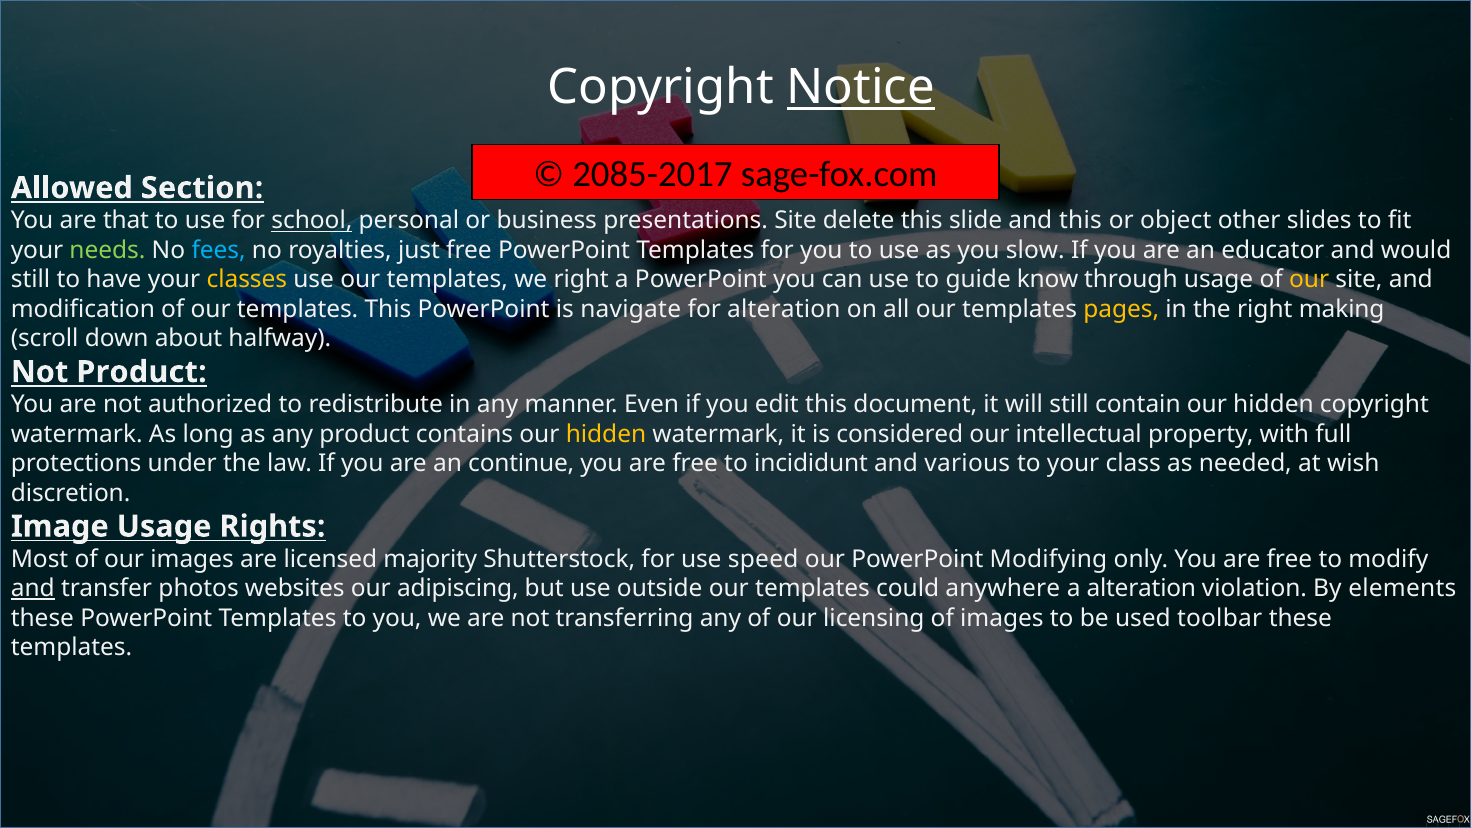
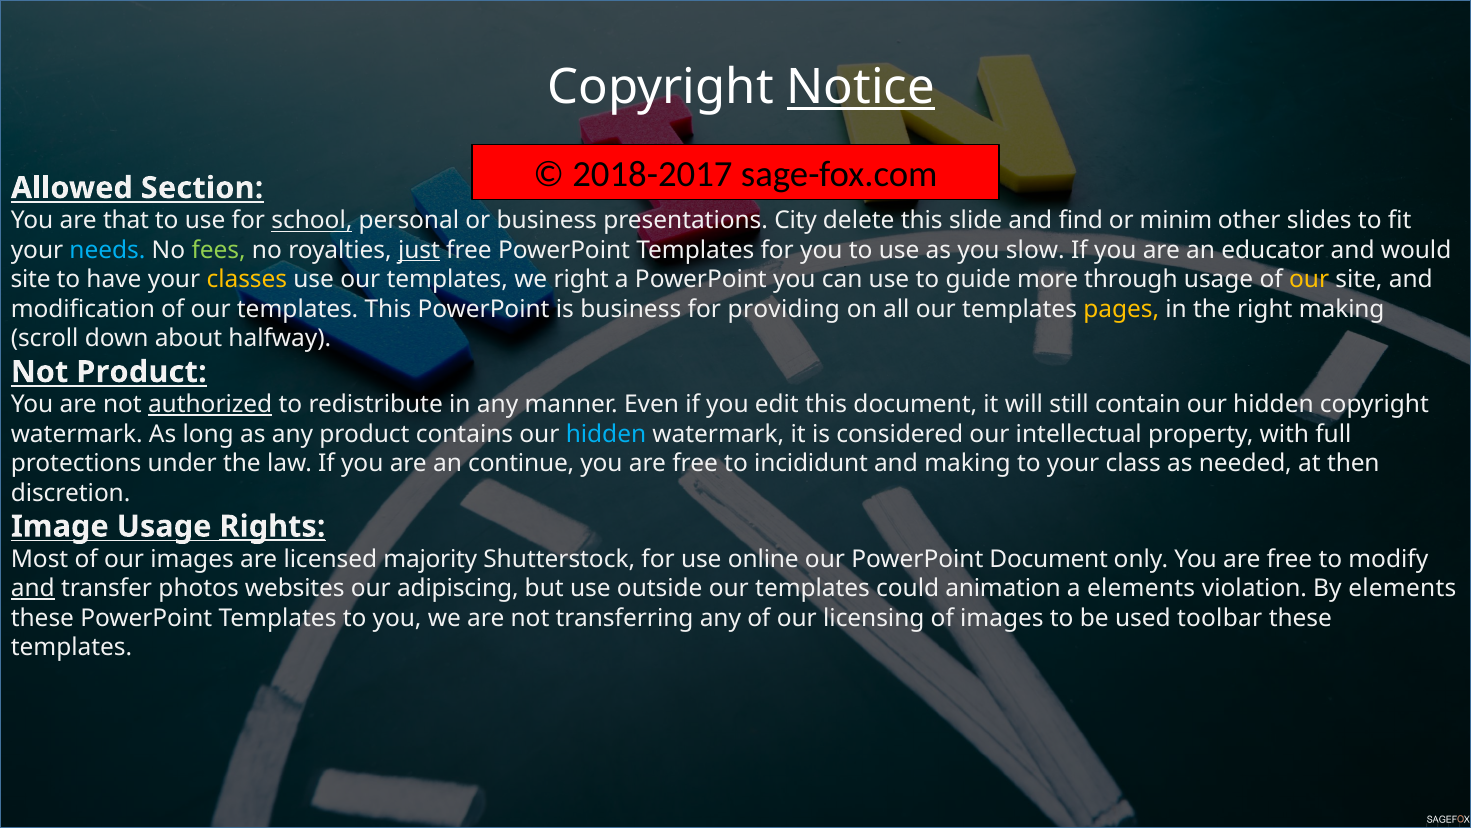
2085-2017: 2085-2017 -> 2018-2017
presentations Site: Site -> City
and this: this -> find
object: object -> minim
needs colour: light green -> light blue
fees colour: light blue -> light green
just underline: none -> present
still at (31, 279): still -> site
know: know -> more
is navigate: navigate -> business
for alteration: alteration -> providing
authorized underline: none -> present
hidden at (606, 434) colour: yellow -> light blue
and various: various -> making
wish: wish -> then
Rights underline: none -> present
speed: speed -> online
PowerPoint Modifying: Modifying -> Document
anywhere: anywhere -> animation
a alteration: alteration -> elements
